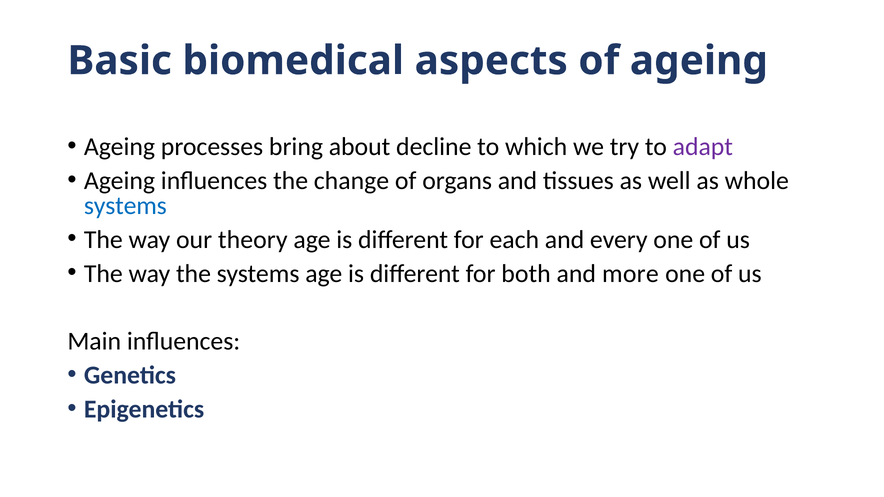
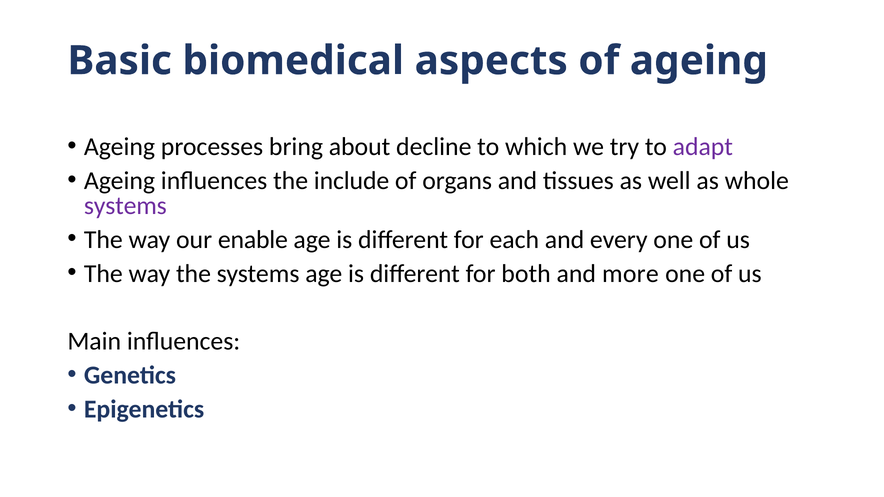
change: change -> include
systems at (125, 206) colour: blue -> purple
theory: theory -> enable
